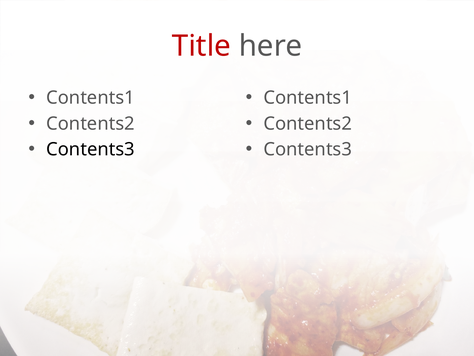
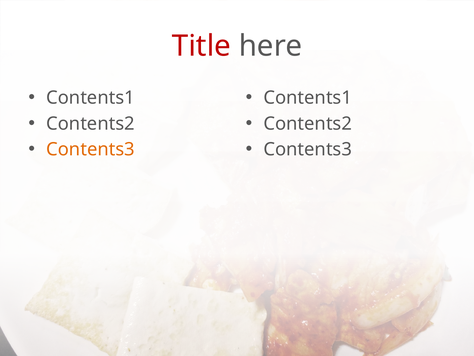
Contents3 at (90, 149) colour: black -> orange
